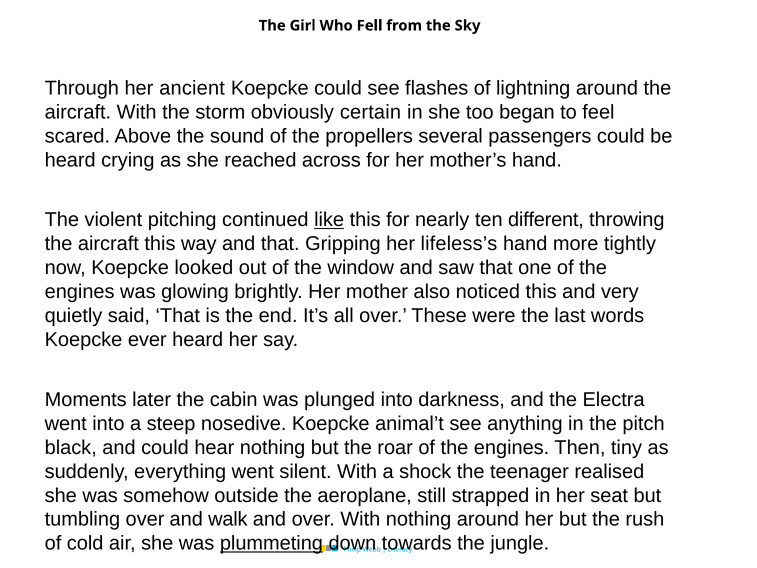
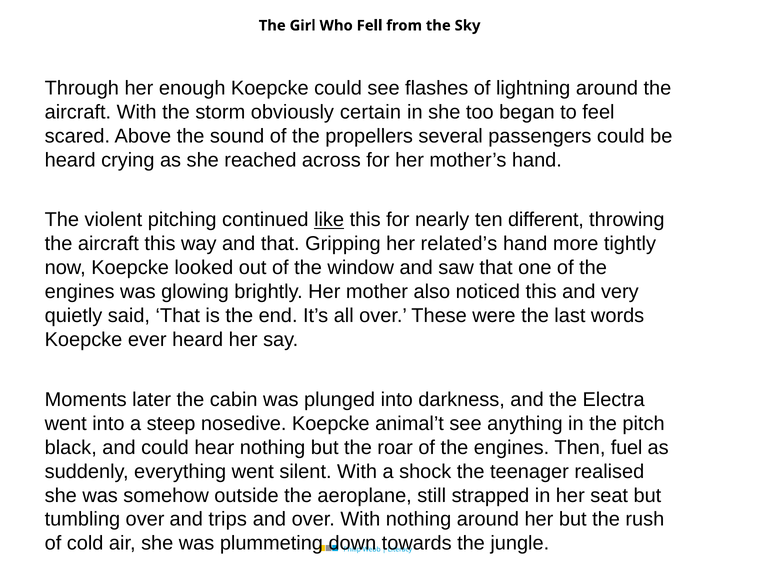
ancient: ancient -> enough
lifeless’s: lifeless’s -> related’s
tiny: tiny -> fuel
walk: walk -> trips
plummeting underline: present -> none
